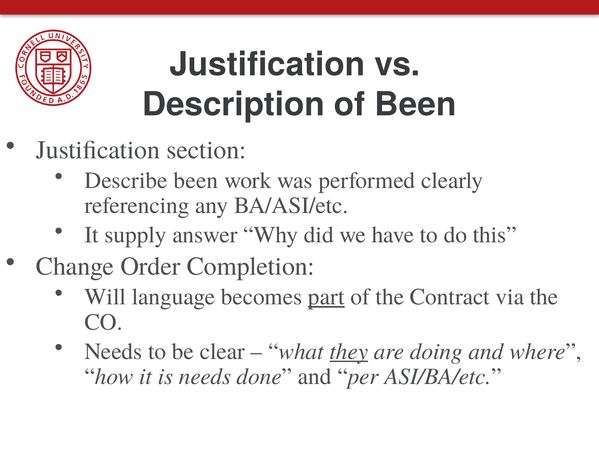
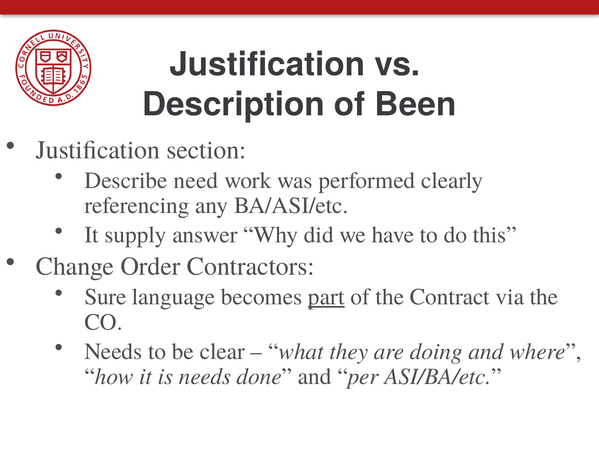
Describe been: been -> need
Completion: Completion -> Contractors
Will: Will -> Sure
they underline: present -> none
